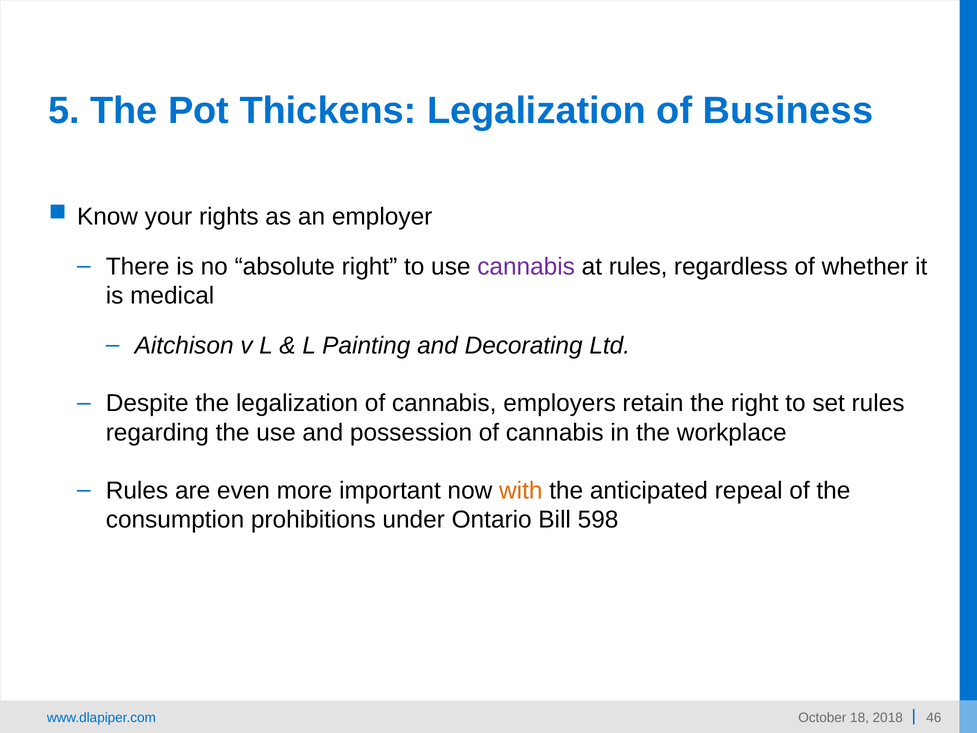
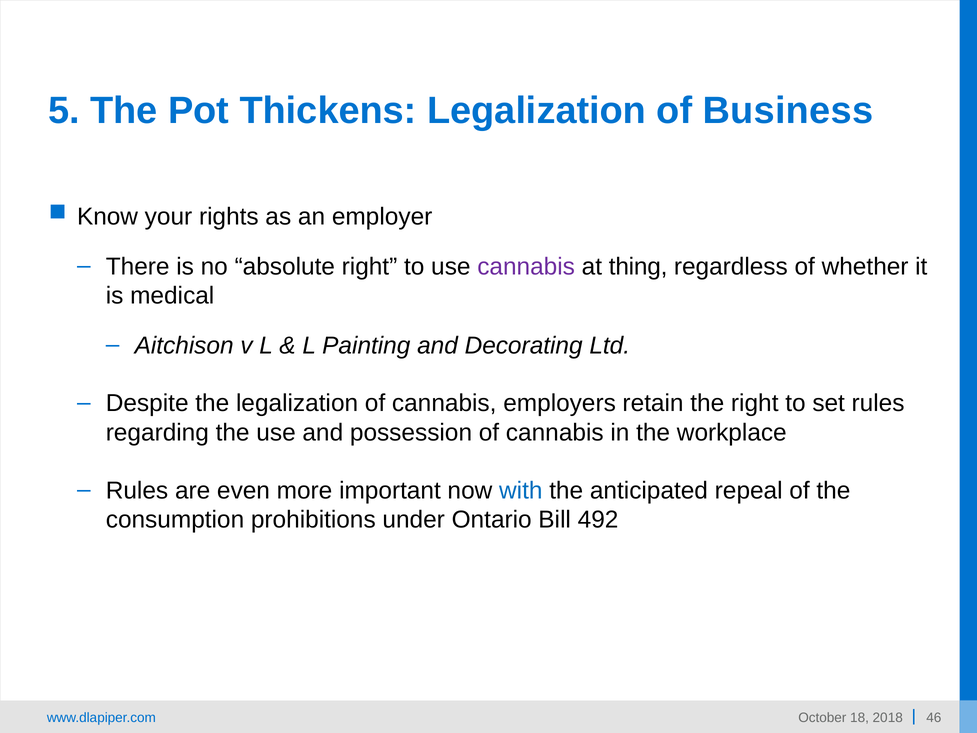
at rules: rules -> thing
with colour: orange -> blue
598: 598 -> 492
